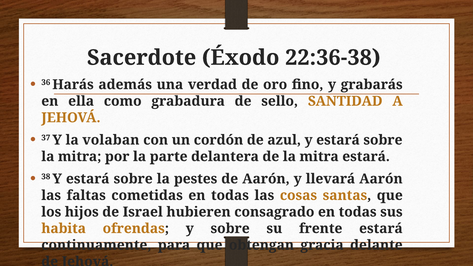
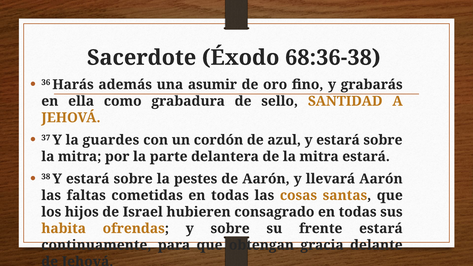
22:36-38: 22:36-38 -> 68:36-38
verdad: verdad -> asumir
volaban: volaban -> guardes
